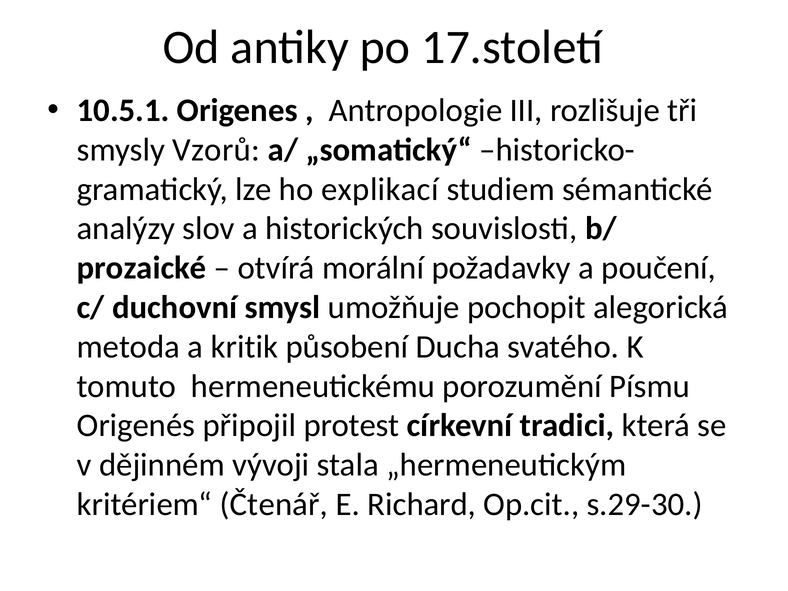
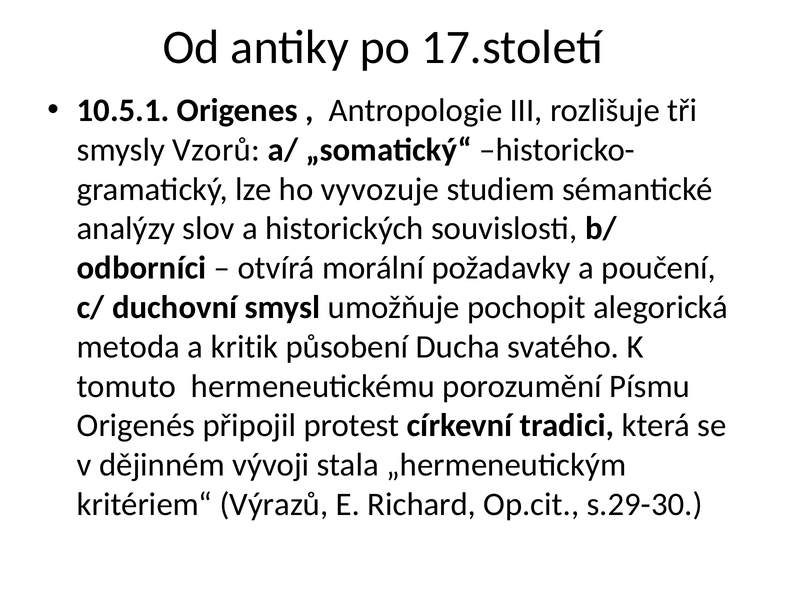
explikací: explikací -> vyvozuje
prozaické: prozaické -> odborníci
Čtenář: Čtenář -> Výrazů
